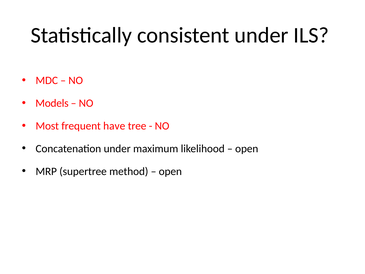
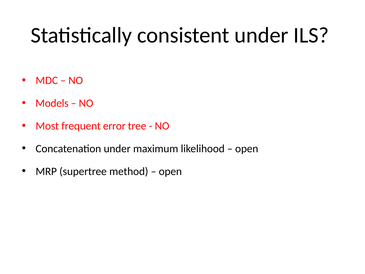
have: have -> error
